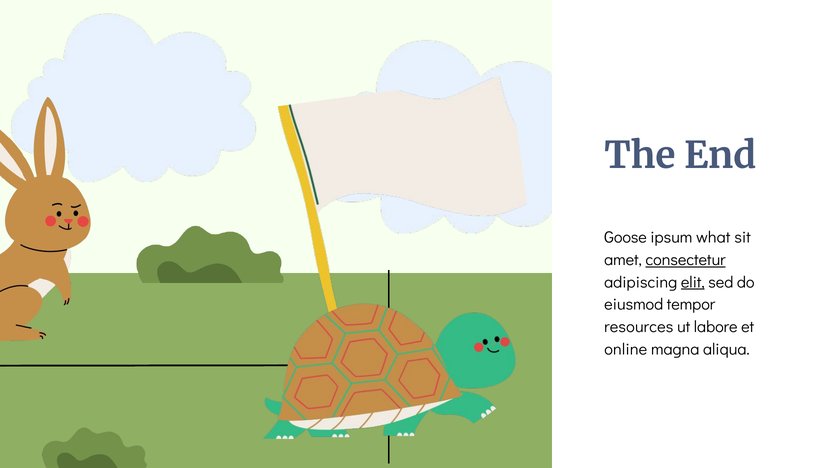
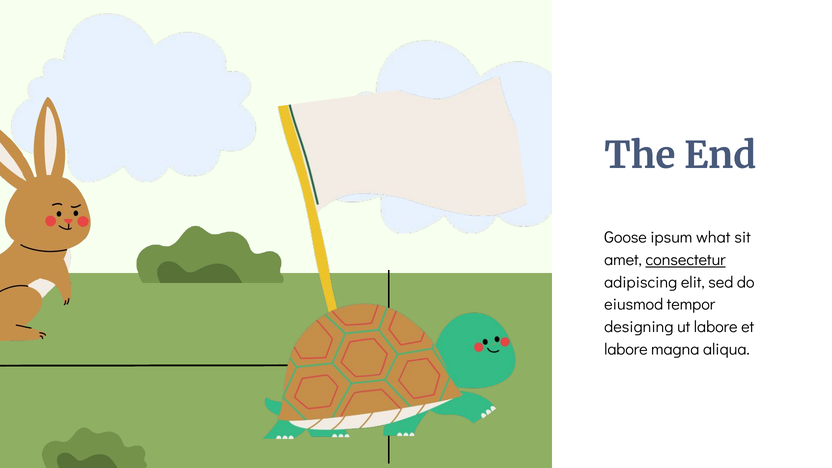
elit underline: present -> none
resources: resources -> designing
online at (626, 349): online -> labore
